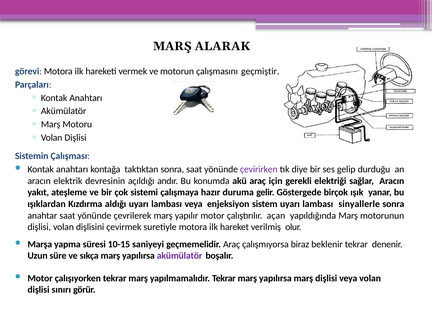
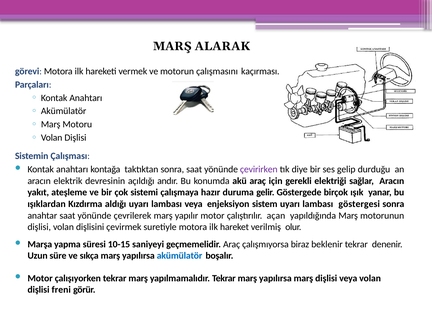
geçmiştir: geçmiştir -> kaçırması
sinyallerle: sinyallerle -> göstergesi
akümülatör at (180, 256) colour: purple -> blue
sınırı: sınırı -> freni
